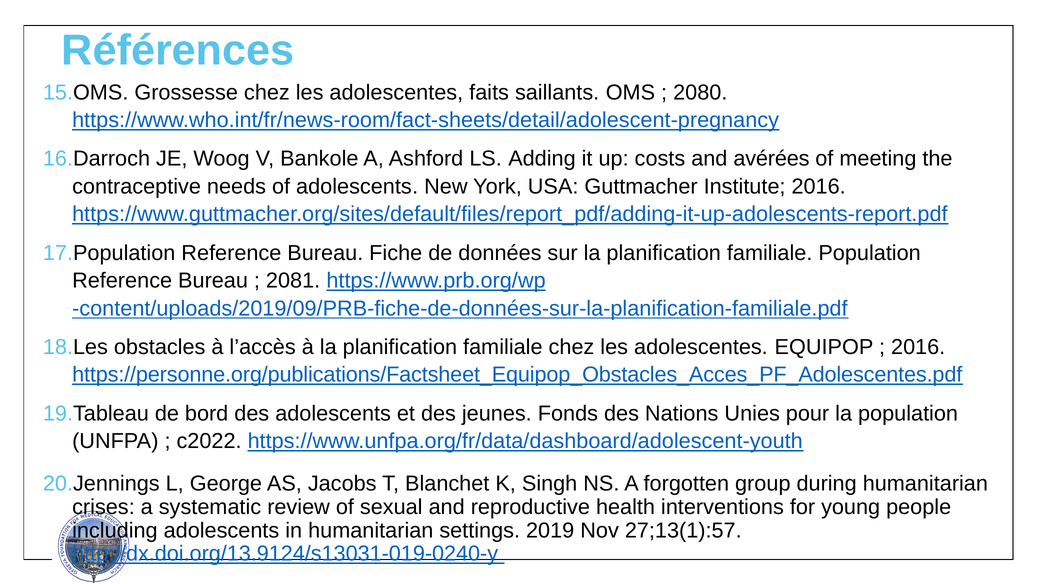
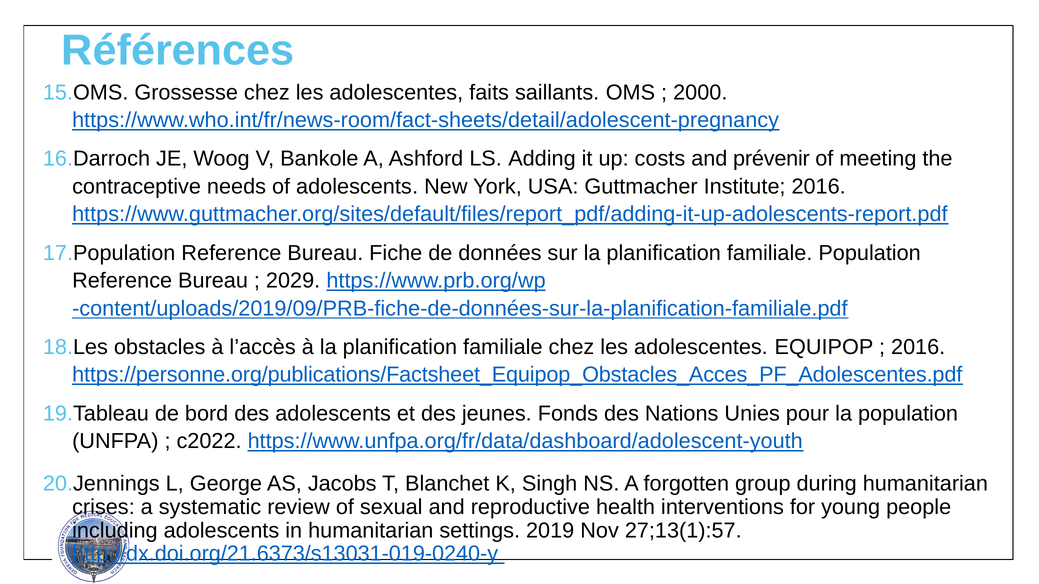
2080: 2080 -> 2000
avérées: avérées -> prévenir
2081: 2081 -> 2029
http://dx.doi.org/13.9124/s13031-019-0240-y: http://dx.doi.org/13.9124/s13031-019-0240-y -> http://dx.doi.org/21.6373/s13031-019-0240-y
